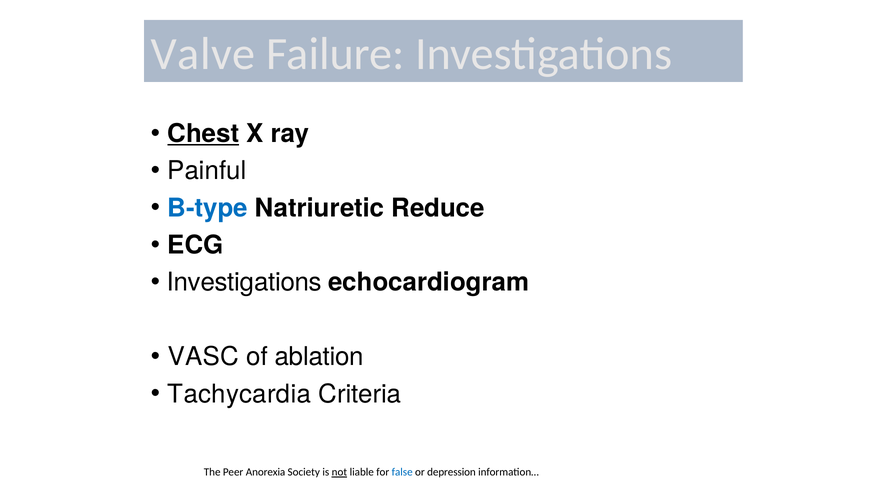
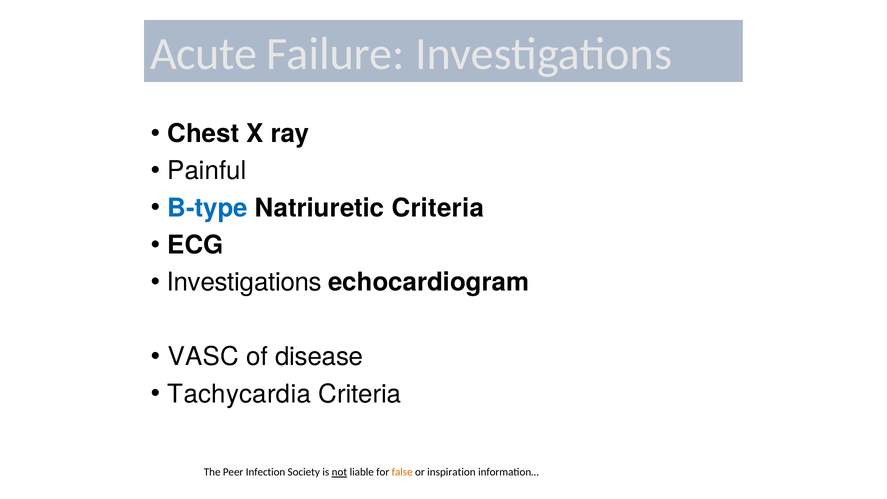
Valve: Valve -> Acute
Chest underline: present -> none
Natriuretic Reduce: Reduce -> Criteria
ablation: ablation -> disease
Anorexia: Anorexia -> Infection
false colour: blue -> orange
depression: depression -> inspiration
